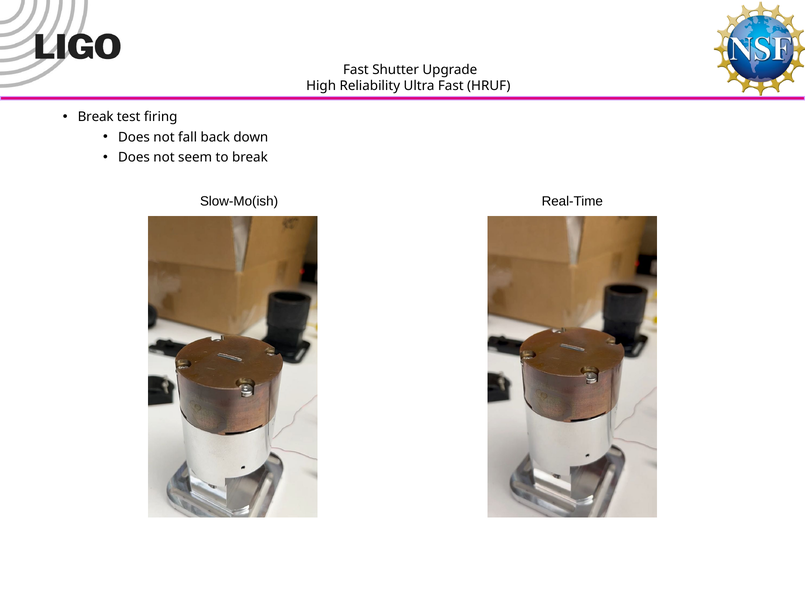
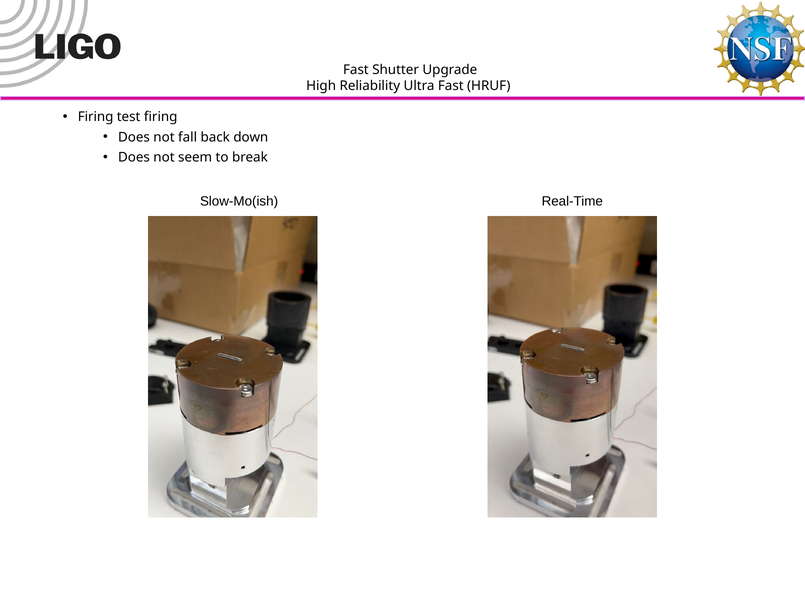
Break at (96, 117): Break -> Firing
